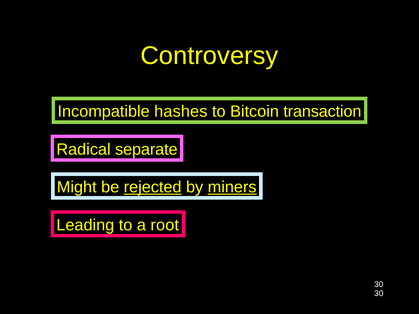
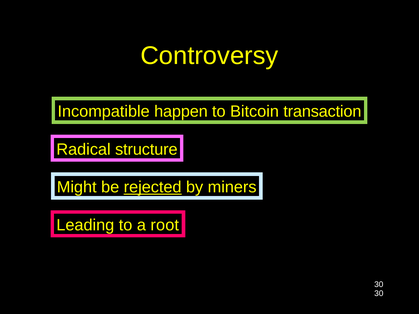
hashes: hashes -> happen
separate: separate -> structure
miners underline: present -> none
